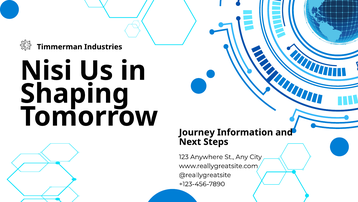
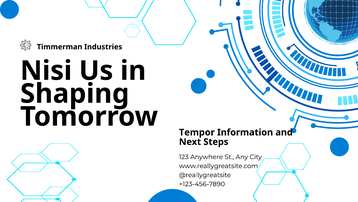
Journey: Journey -> Tempor
